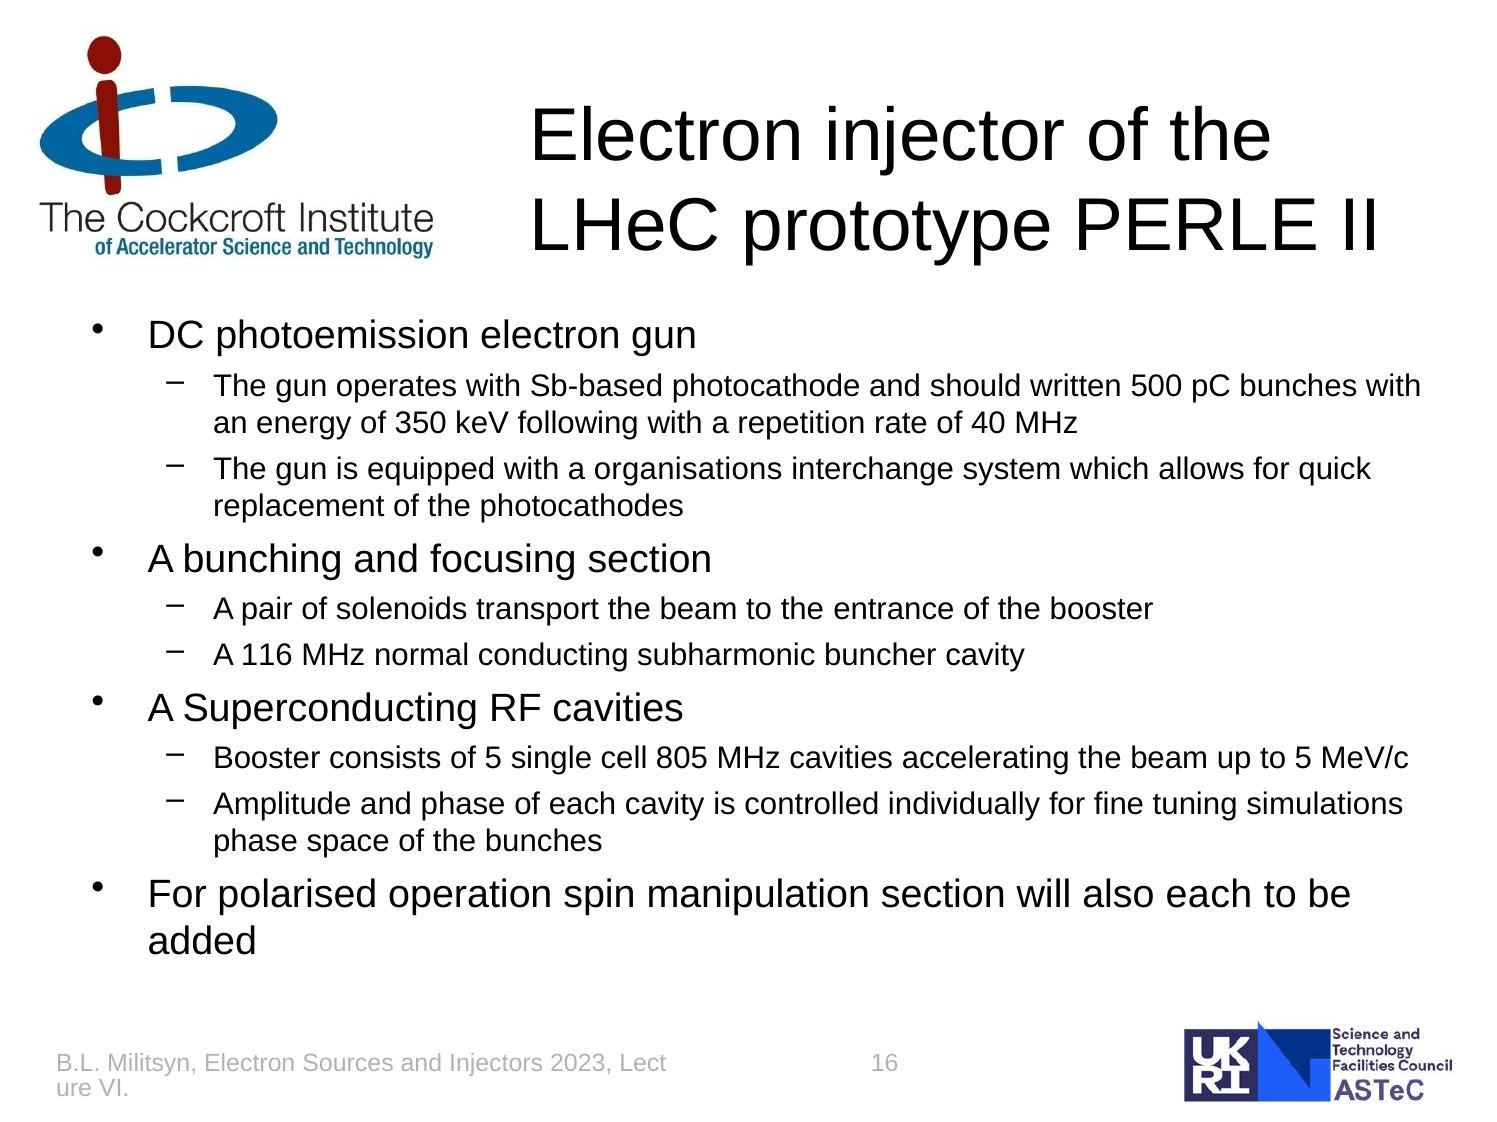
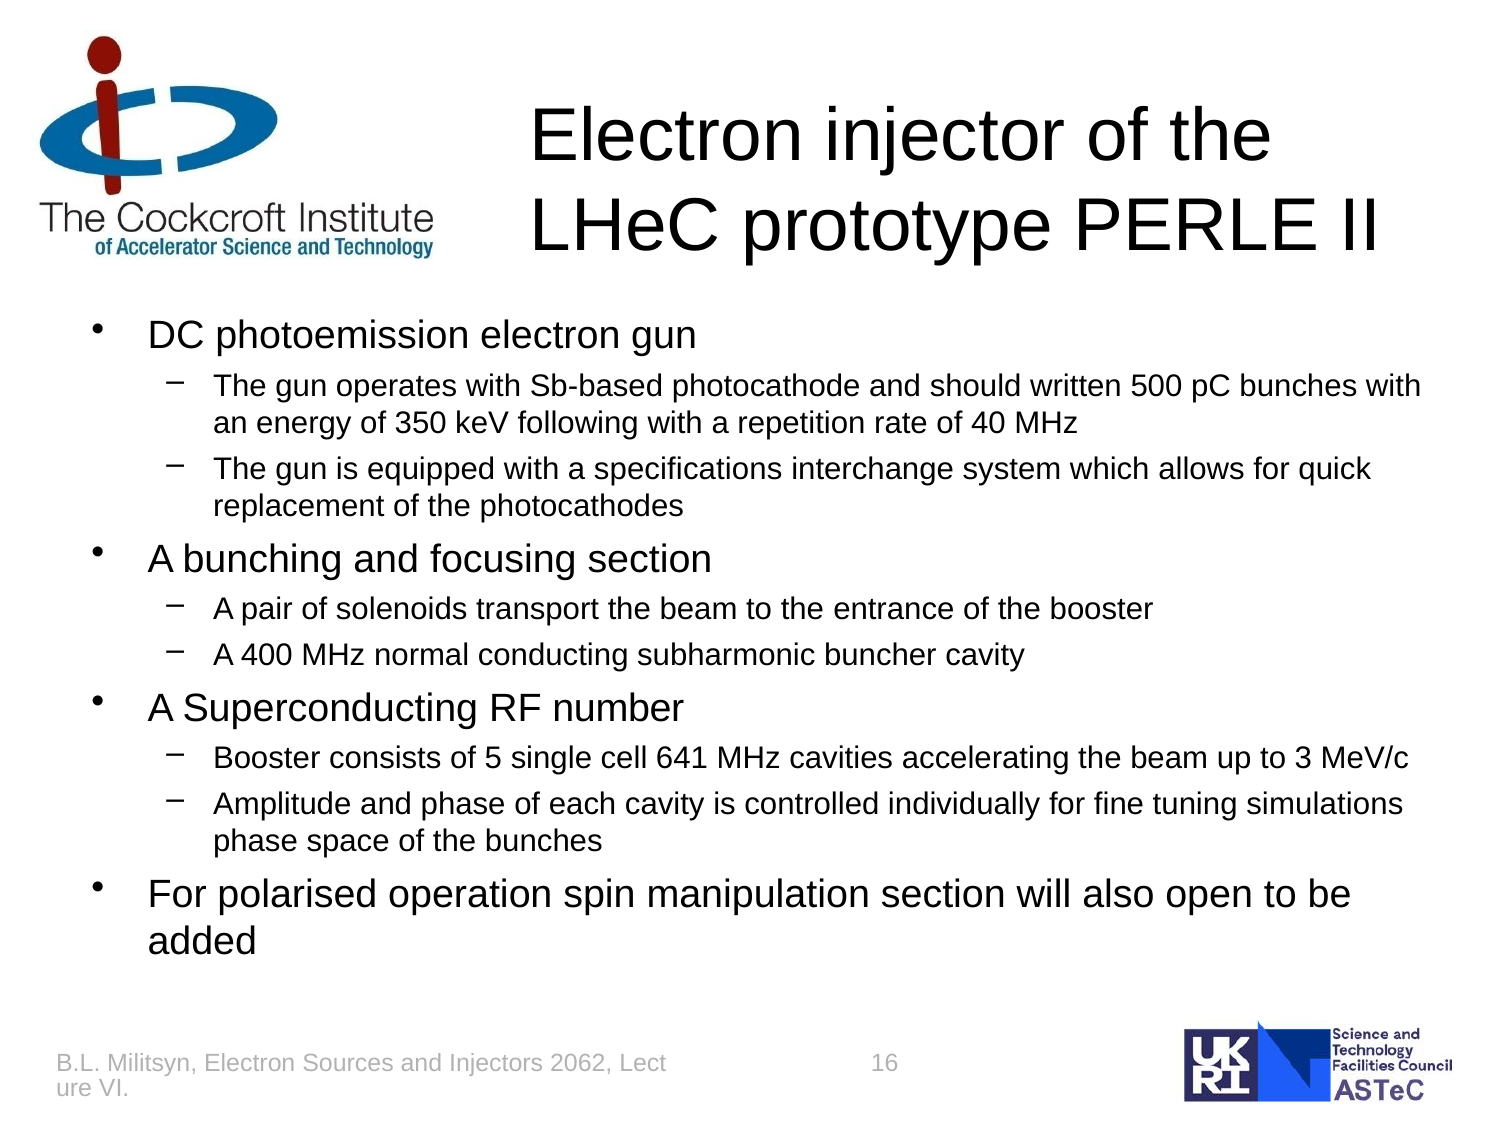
organisations: organisations -> specifications
116: 116 -> 400
RF cavities: cavities -> number
805: 805 -> 641
to 5: 5 -> 3
also each: each -> open
2023: 2023 -> 2062
